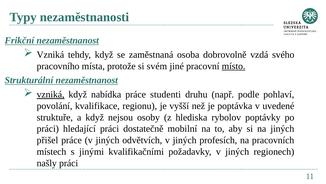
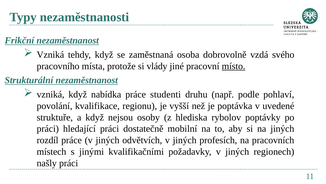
svém: svém -> vlády
vzniká at (51, 94) underline: present -> none
přišel: přišel -> rozdíl
